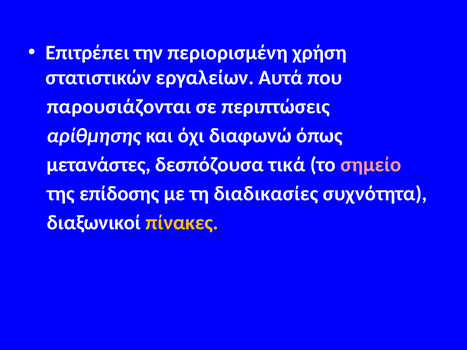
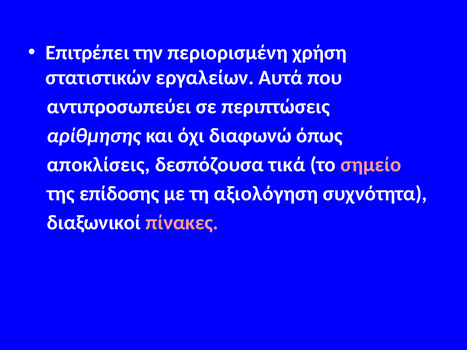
παρουσιάζονται: παρουσιάζονται -> αντιπροσωπεύει
μετανάστες: μετανάστες -> αποκλίσεις
διαδικασίες: διαδικασίες -> αξιολόγηση
πίνακες colour: yellow -> pink
